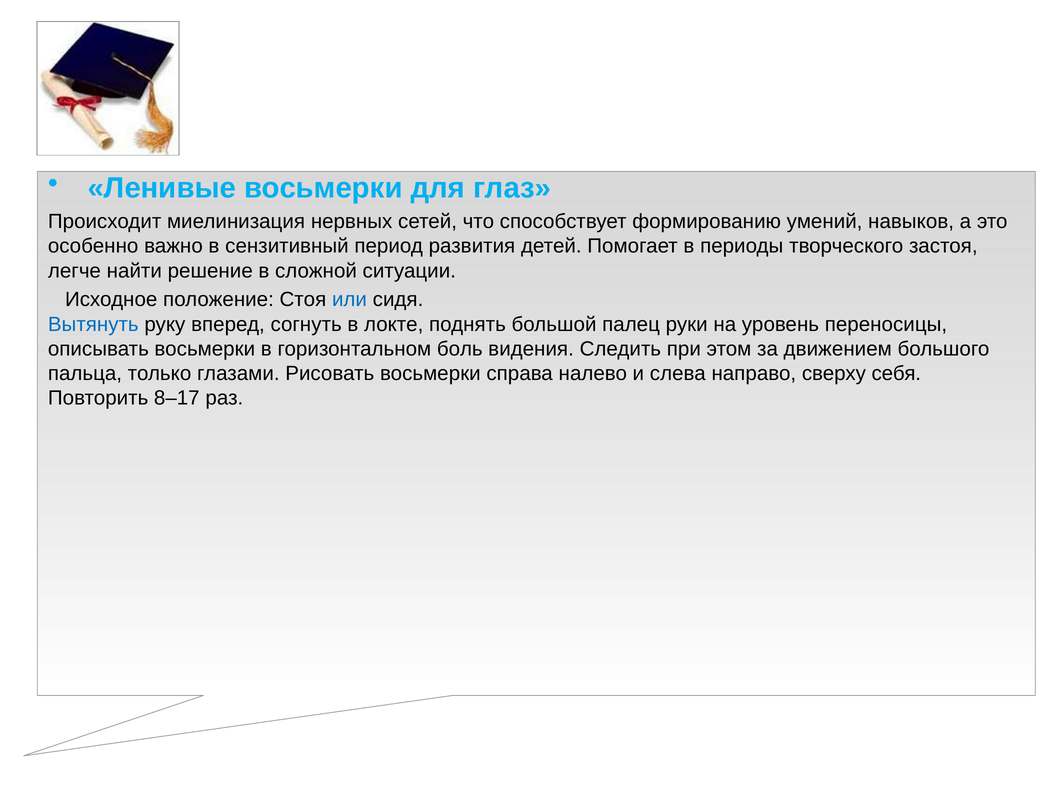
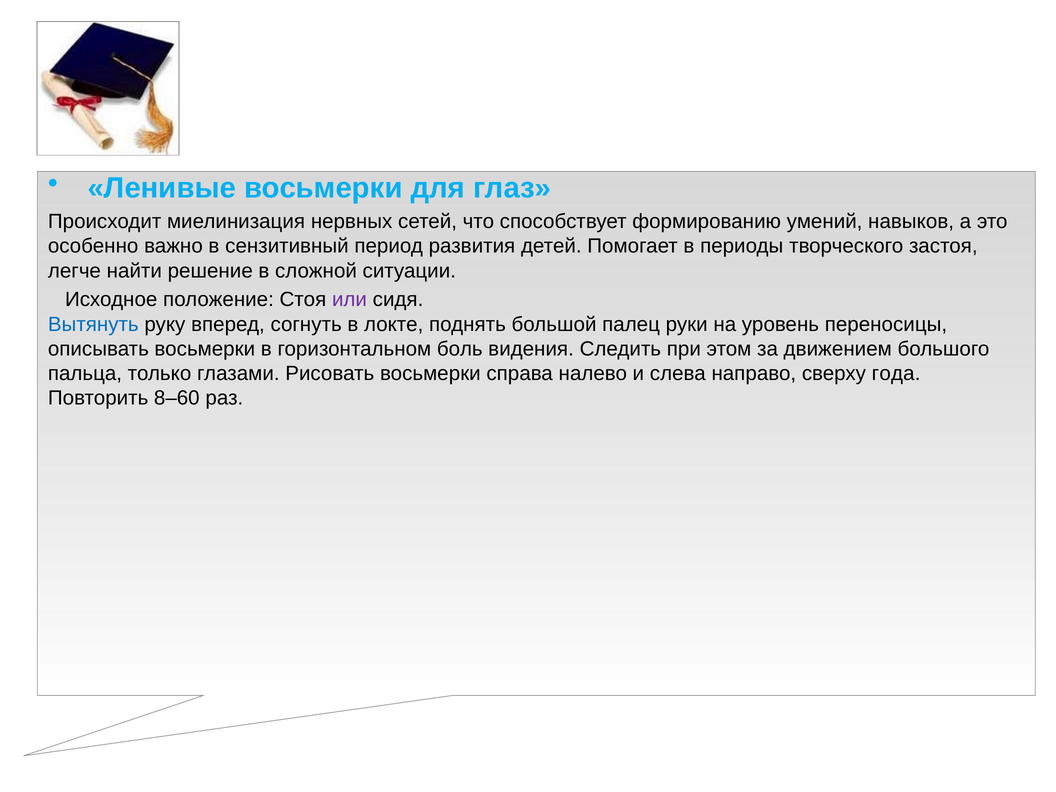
или colour: blue -> purple
себя: себя -> года
8–17: 8–17 -> 8–60
